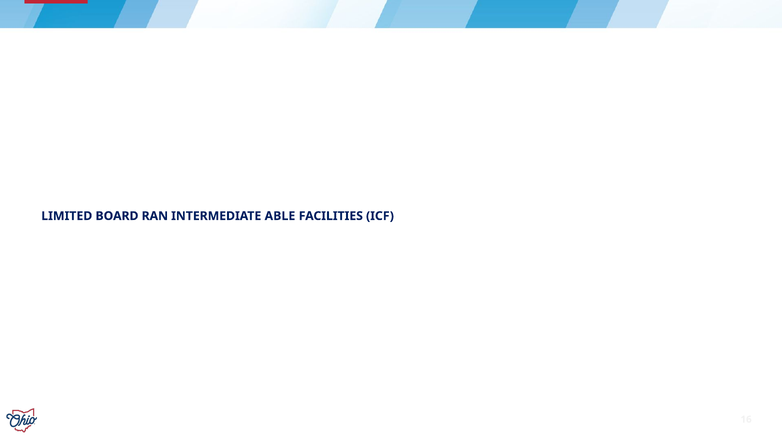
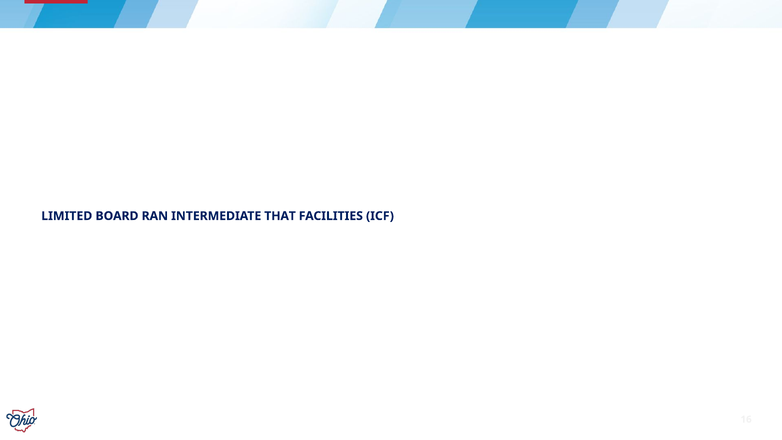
ABLE: ABLE -> THAT
